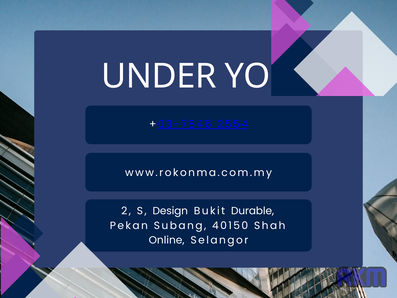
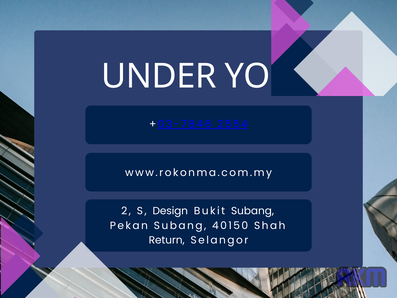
Bukit Durable: Durable -> Subang
Online: Online -> Return
